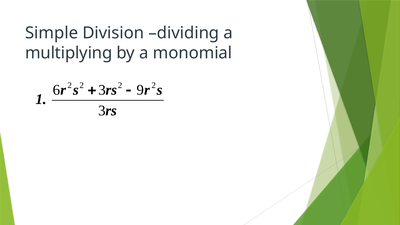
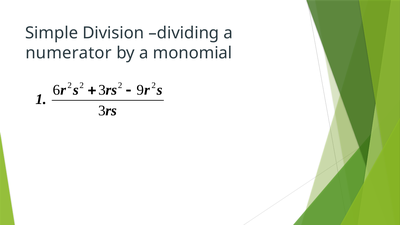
multiplying: multiplying -> numerator
